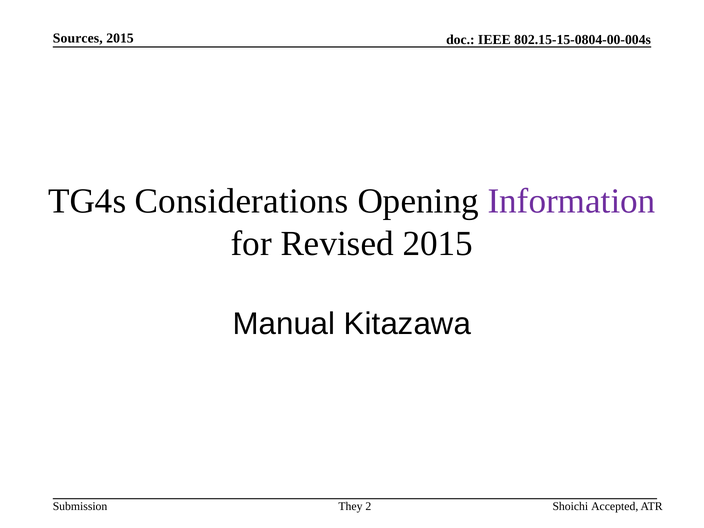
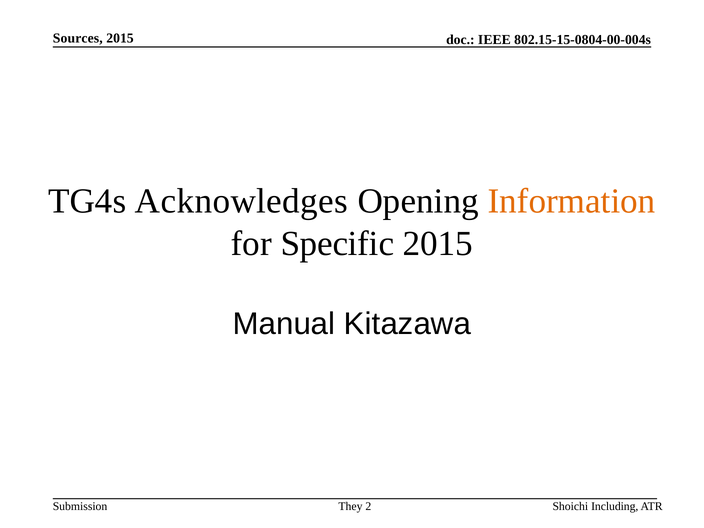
Considerations: Considerations -> Acknowledges
Information colour: purple -> orange
Revised: Revised -> Specific
Accepted: Accepted -> Including
